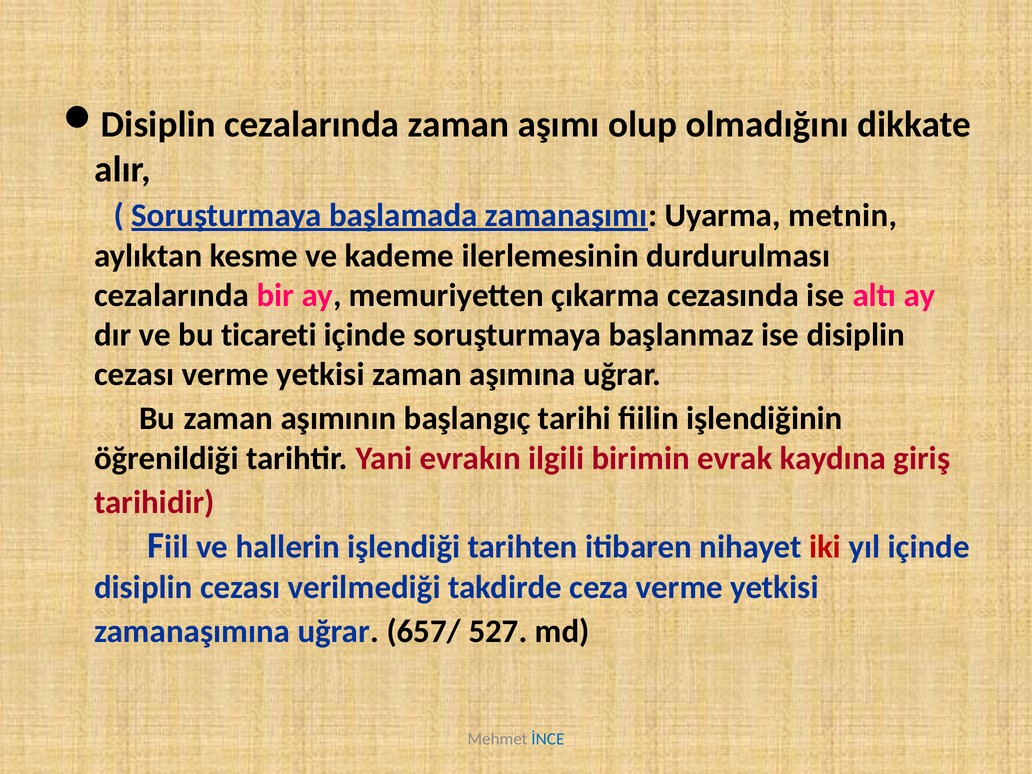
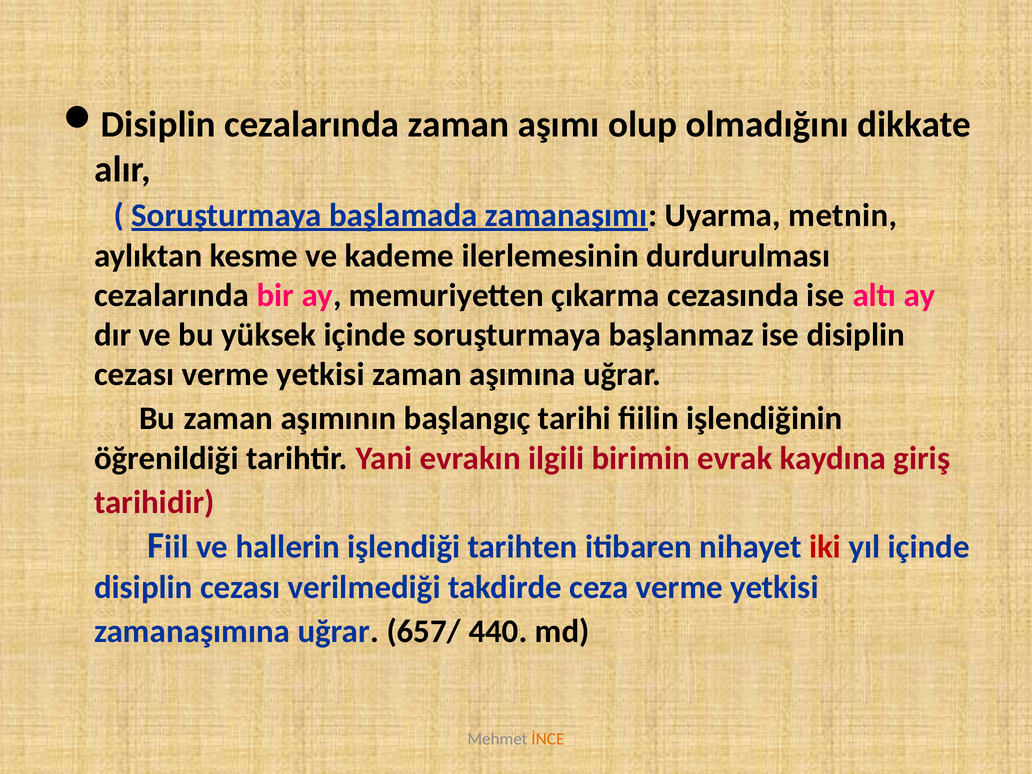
ticareti: ticareti -> yüksek
527: 527 -> 440
İNCE colour: blue -> orange
